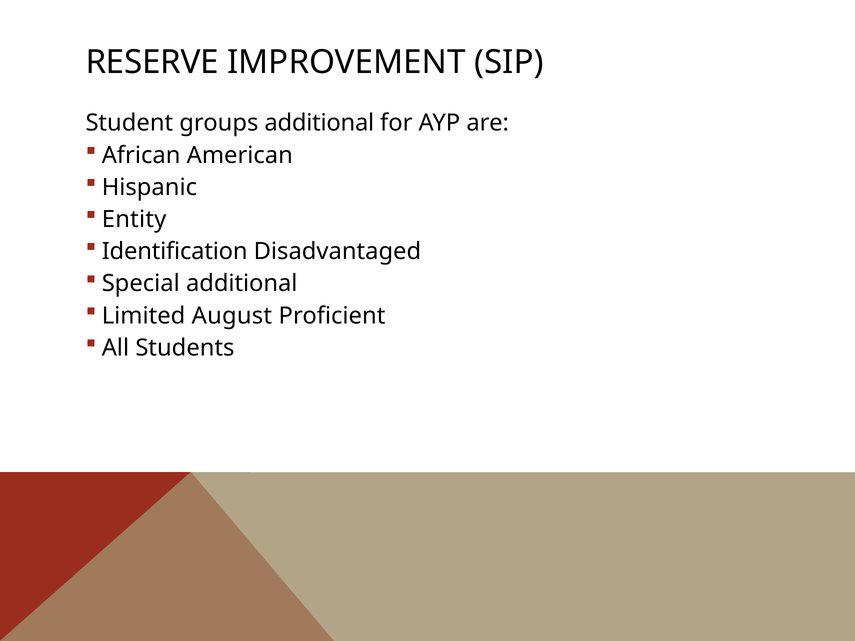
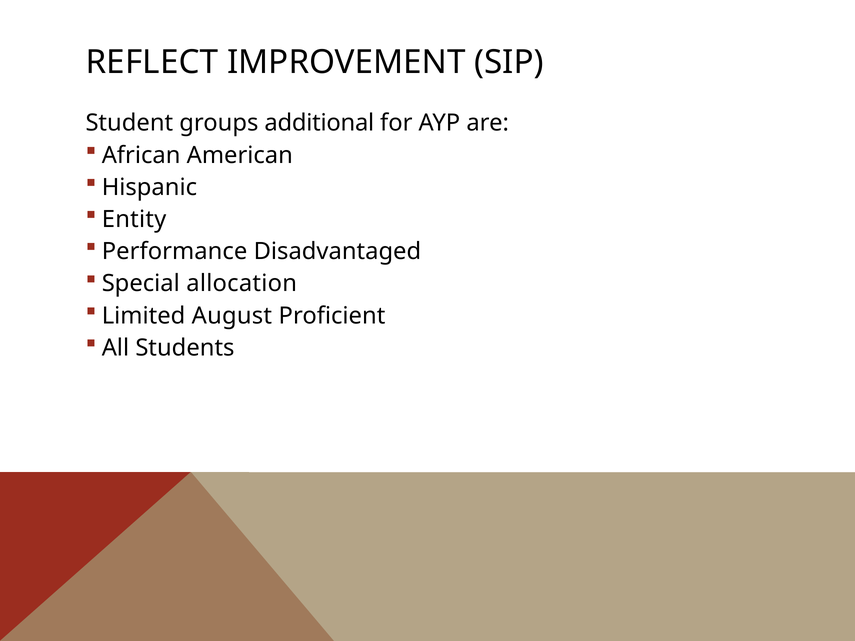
RESERVE: RESERVE -> REFLECT
Identification: Identification -> Performance
Special additional: additional -> allocation
